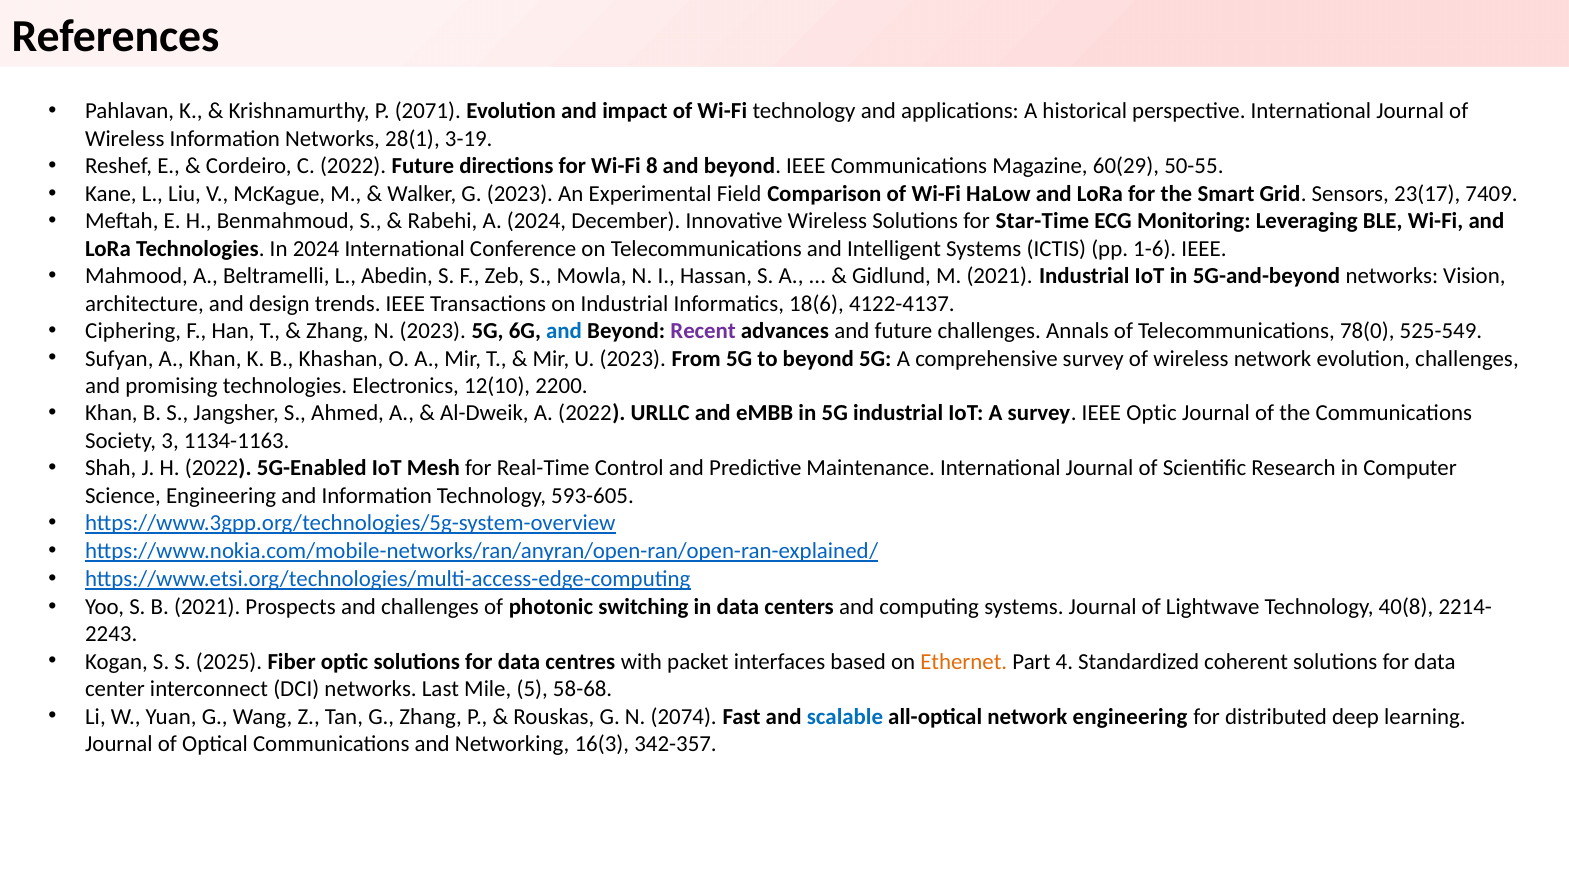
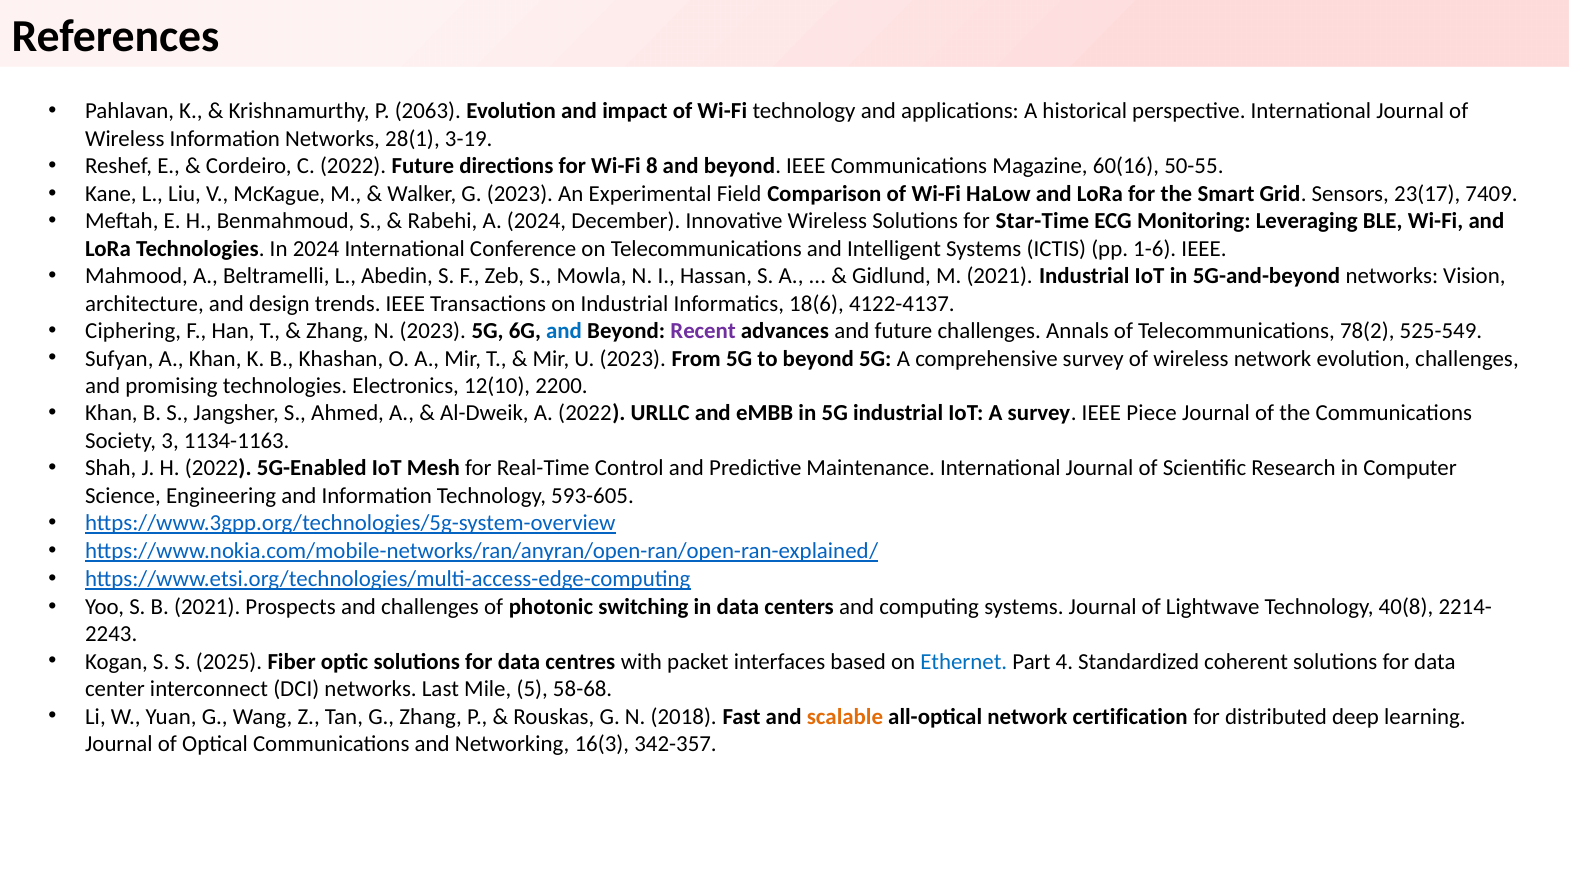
2071: 2071 -> 2063
60(29: 60(29 -> 60(16
78(0: 78(0 -> 78(2
IEEE Optic: Optic -> Piece
Ethernet colour: orange -> blue
2074: 2074 -> 2018
scalable colour: blue -> orange
network engineering: engineering -> certification
